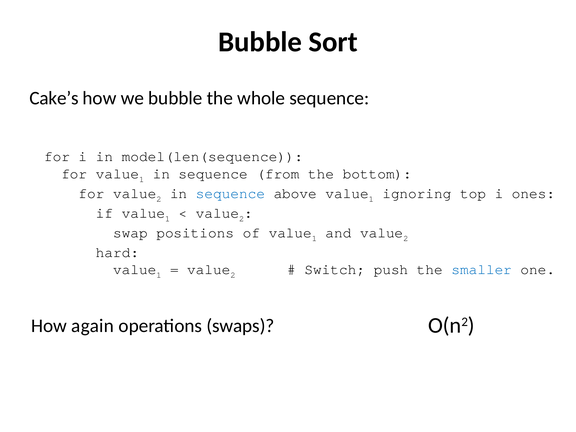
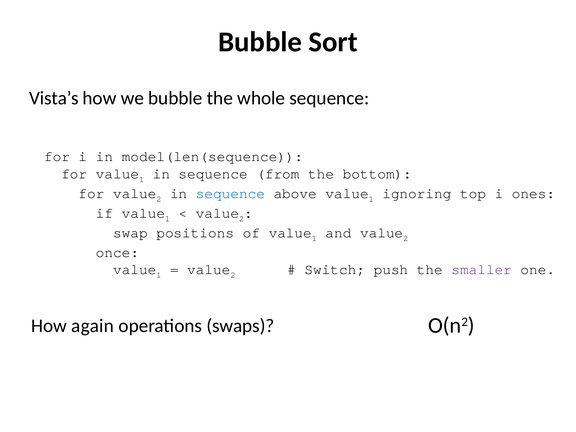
Cake’s: Cake’s -> Vista’s
hard: hard -> once
smaller colour: blue -> purple
